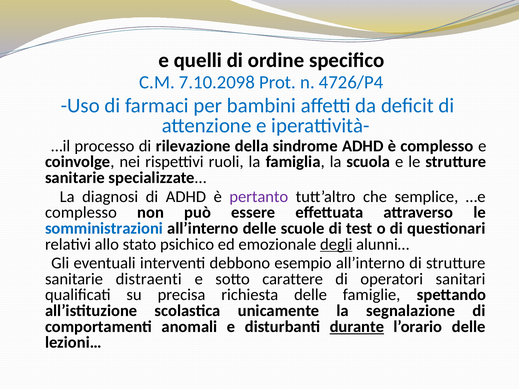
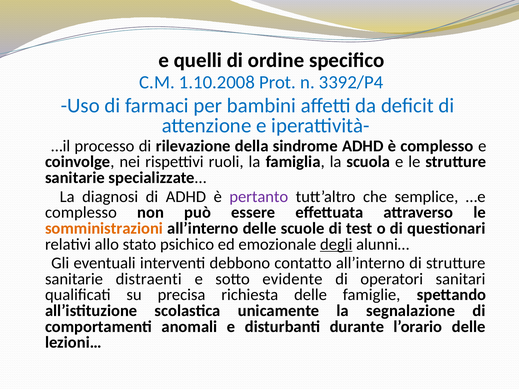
7.10.2098: 7.10.2098 -> 1.10.2008
4726/P4: 4726/P4 -> 3392/P4
somministrazioni colour: blue -> orange
esempio: esempio -> contatto
carattere: carattere -> evidente
durante underline: present -> none
